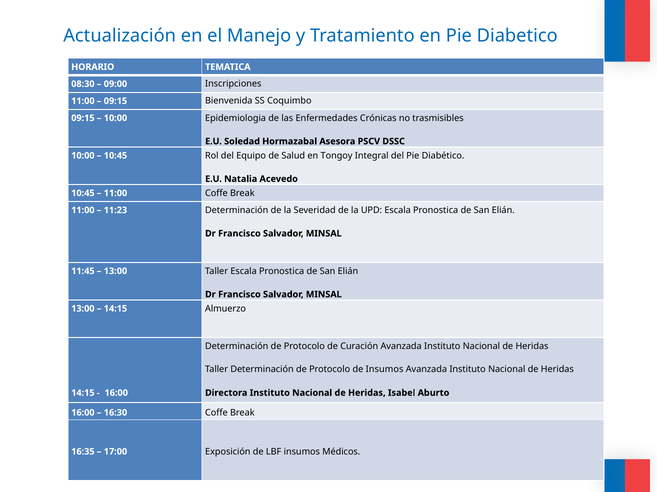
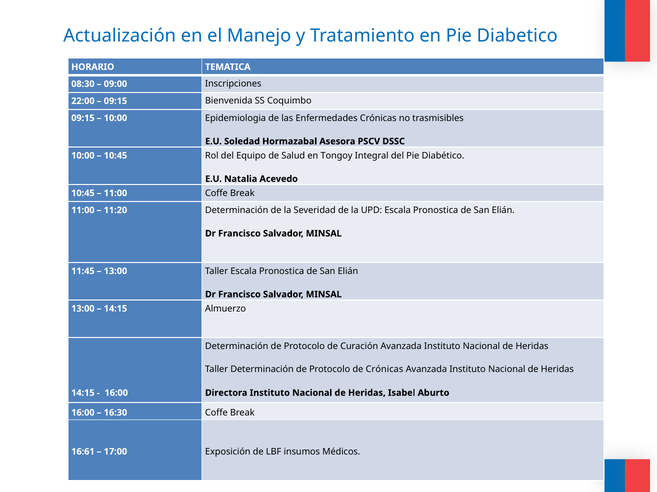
11:00 at (83, 101): 11:00 -> 22:00
11:23: 11:23 -> 11:20
de Insumos: Insumos -> Crónicas
16:35: 16:35 -> 16:61
